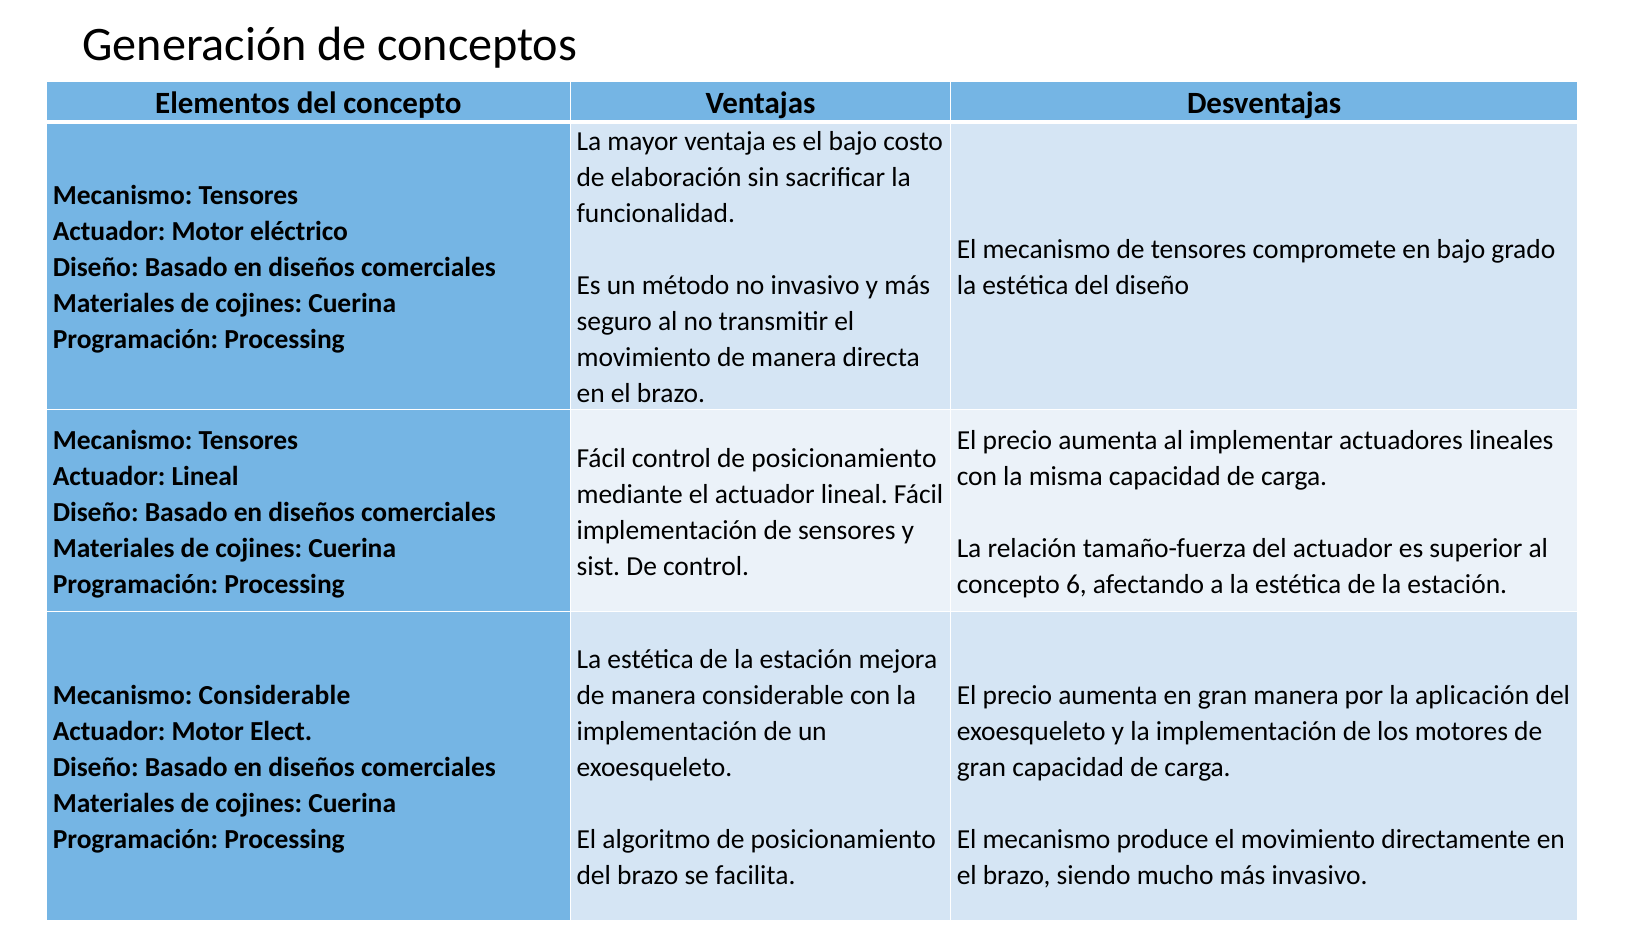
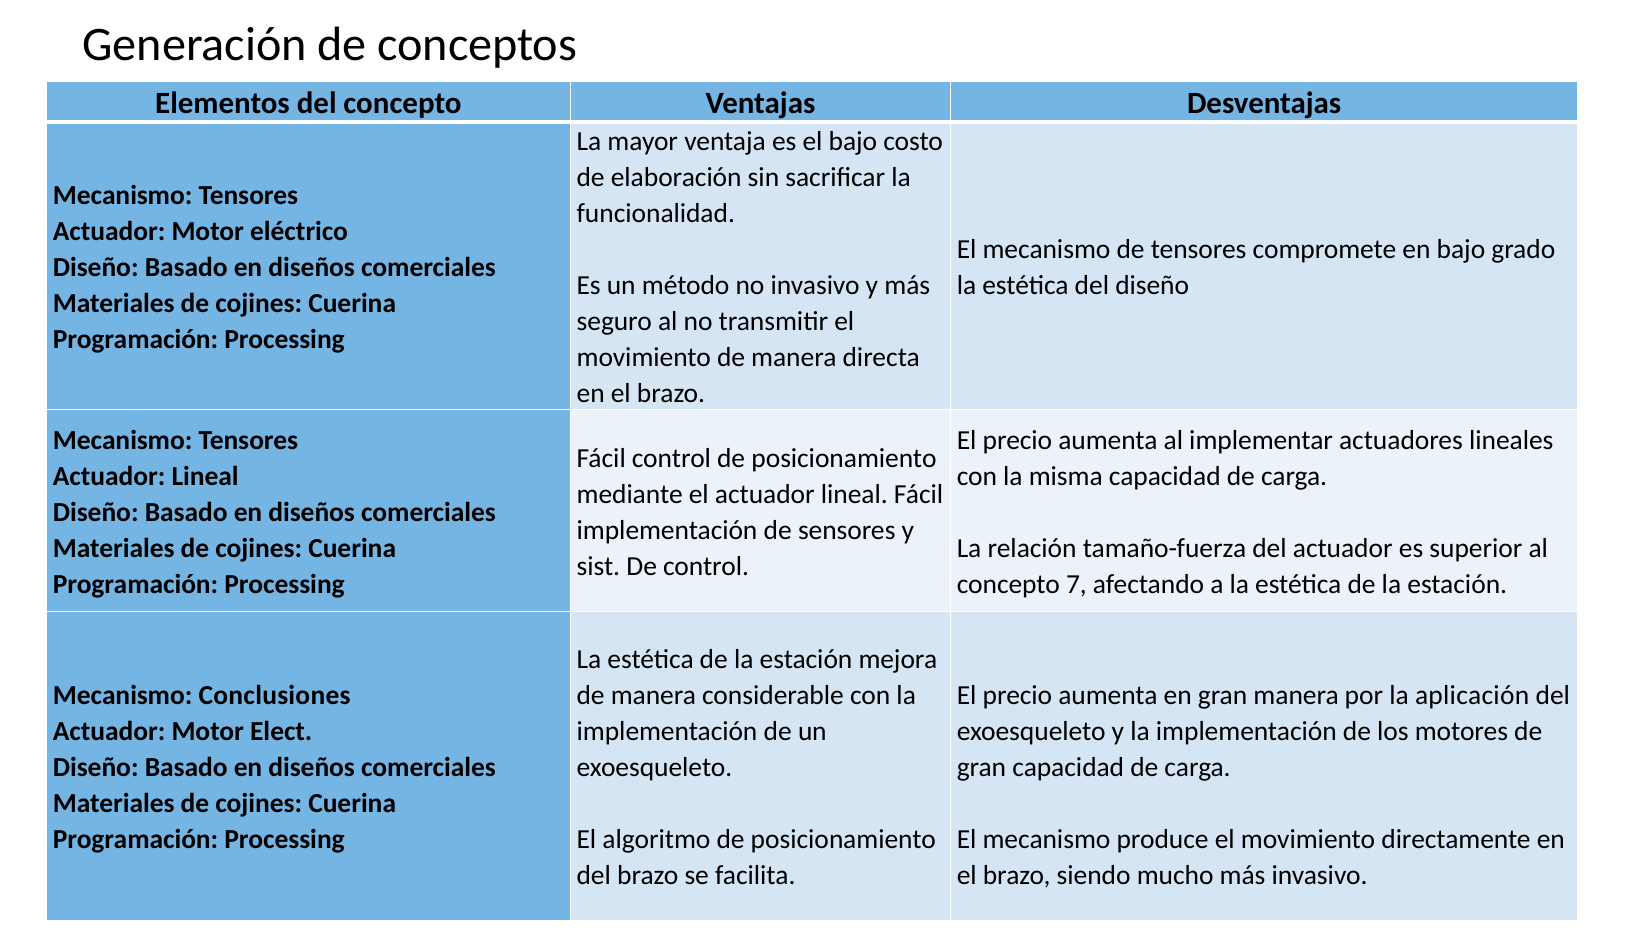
6: 6 -> 7
Mecanismo Considerable: Considerable -> Conclusiones
